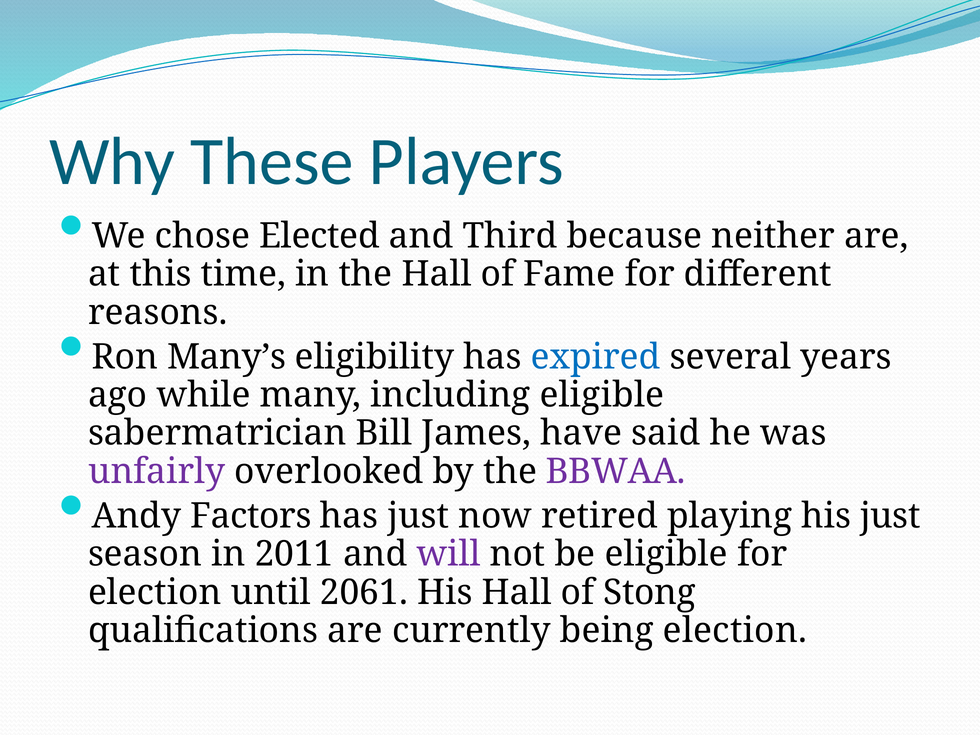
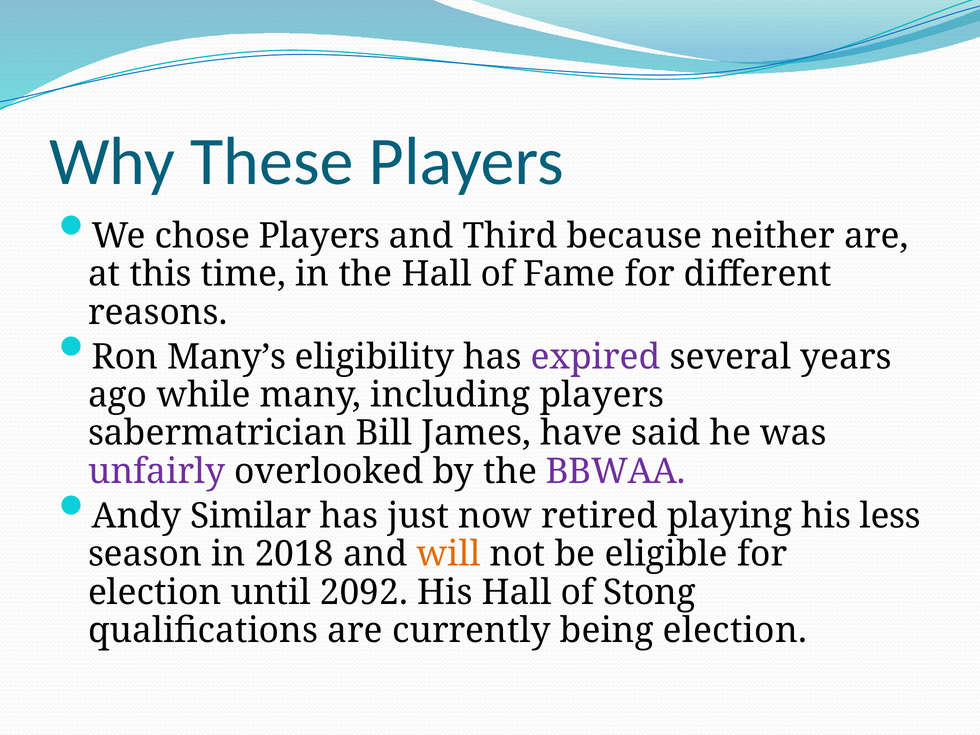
chose Elected: Elected -> Players
expired colour: blue -> purple
including eligible: eligible -> players
Factors: Factors -> Similar
his just: just -> less
2011: 2011 -> 2018
will colour: purple -> orange
2061: 2061 -> 2092
